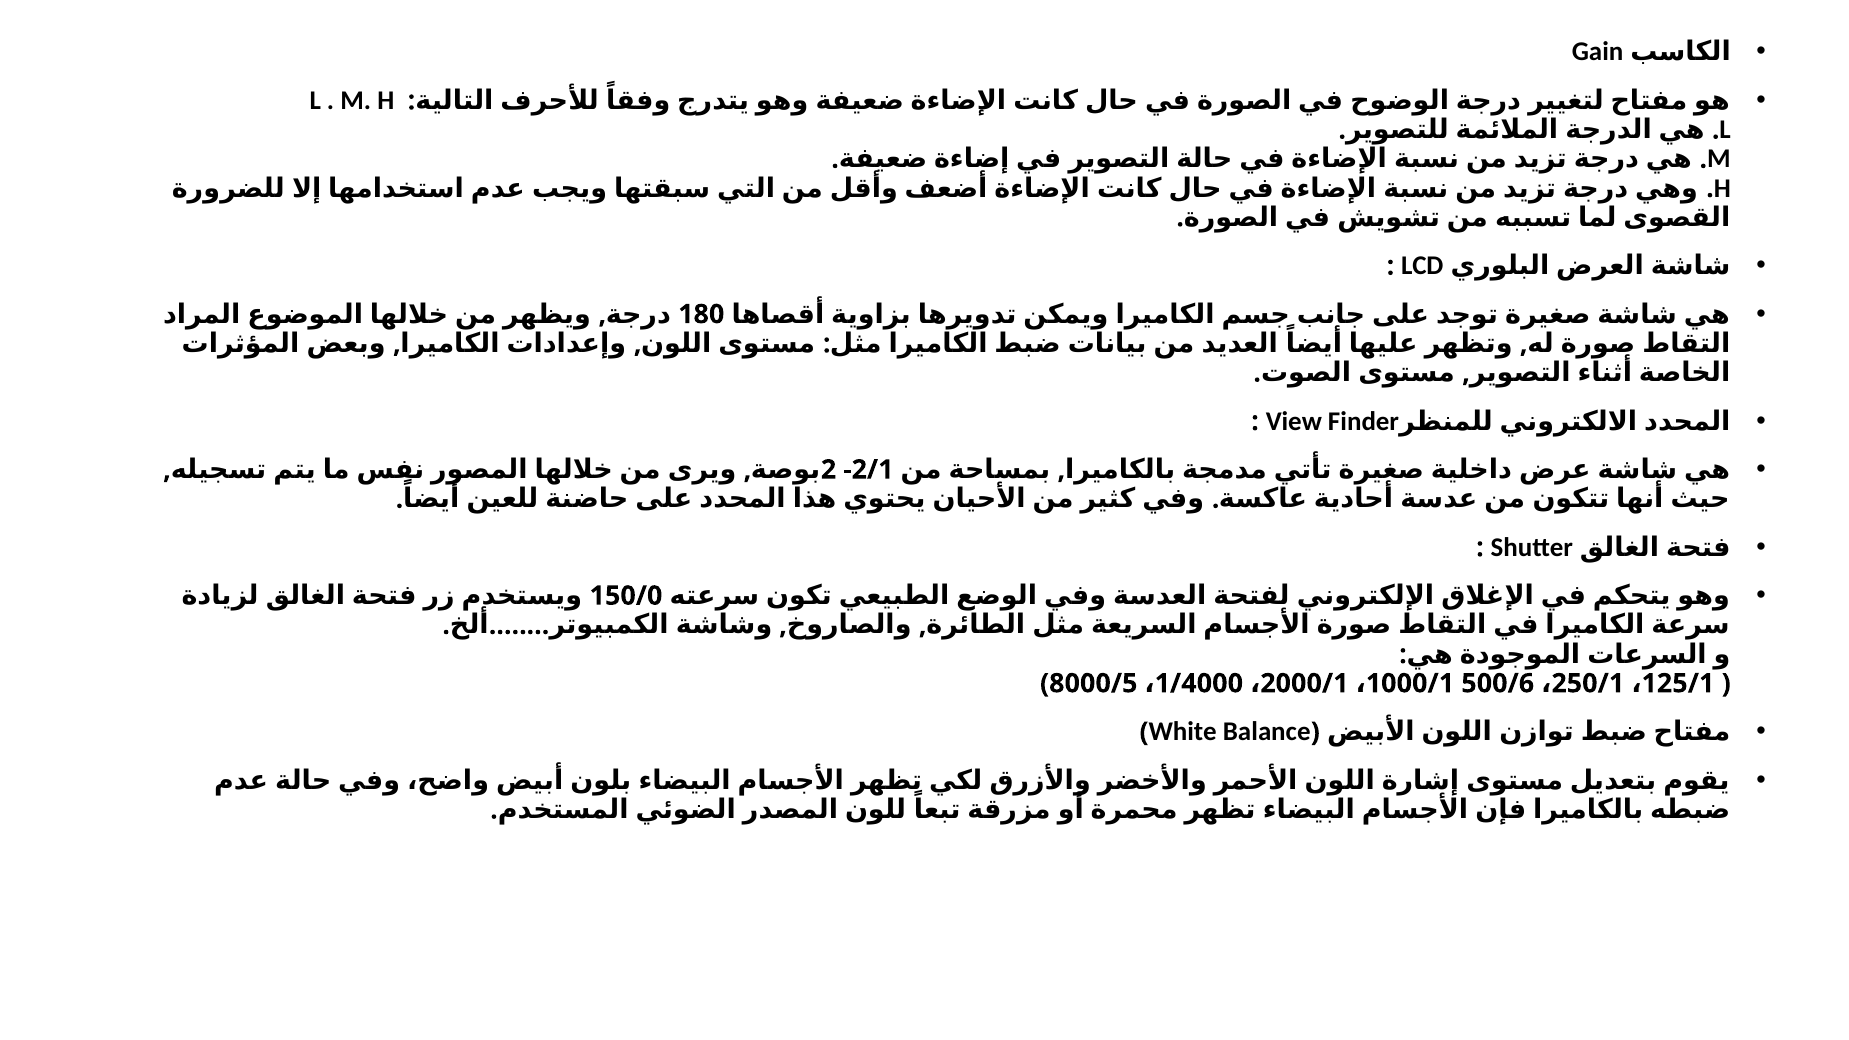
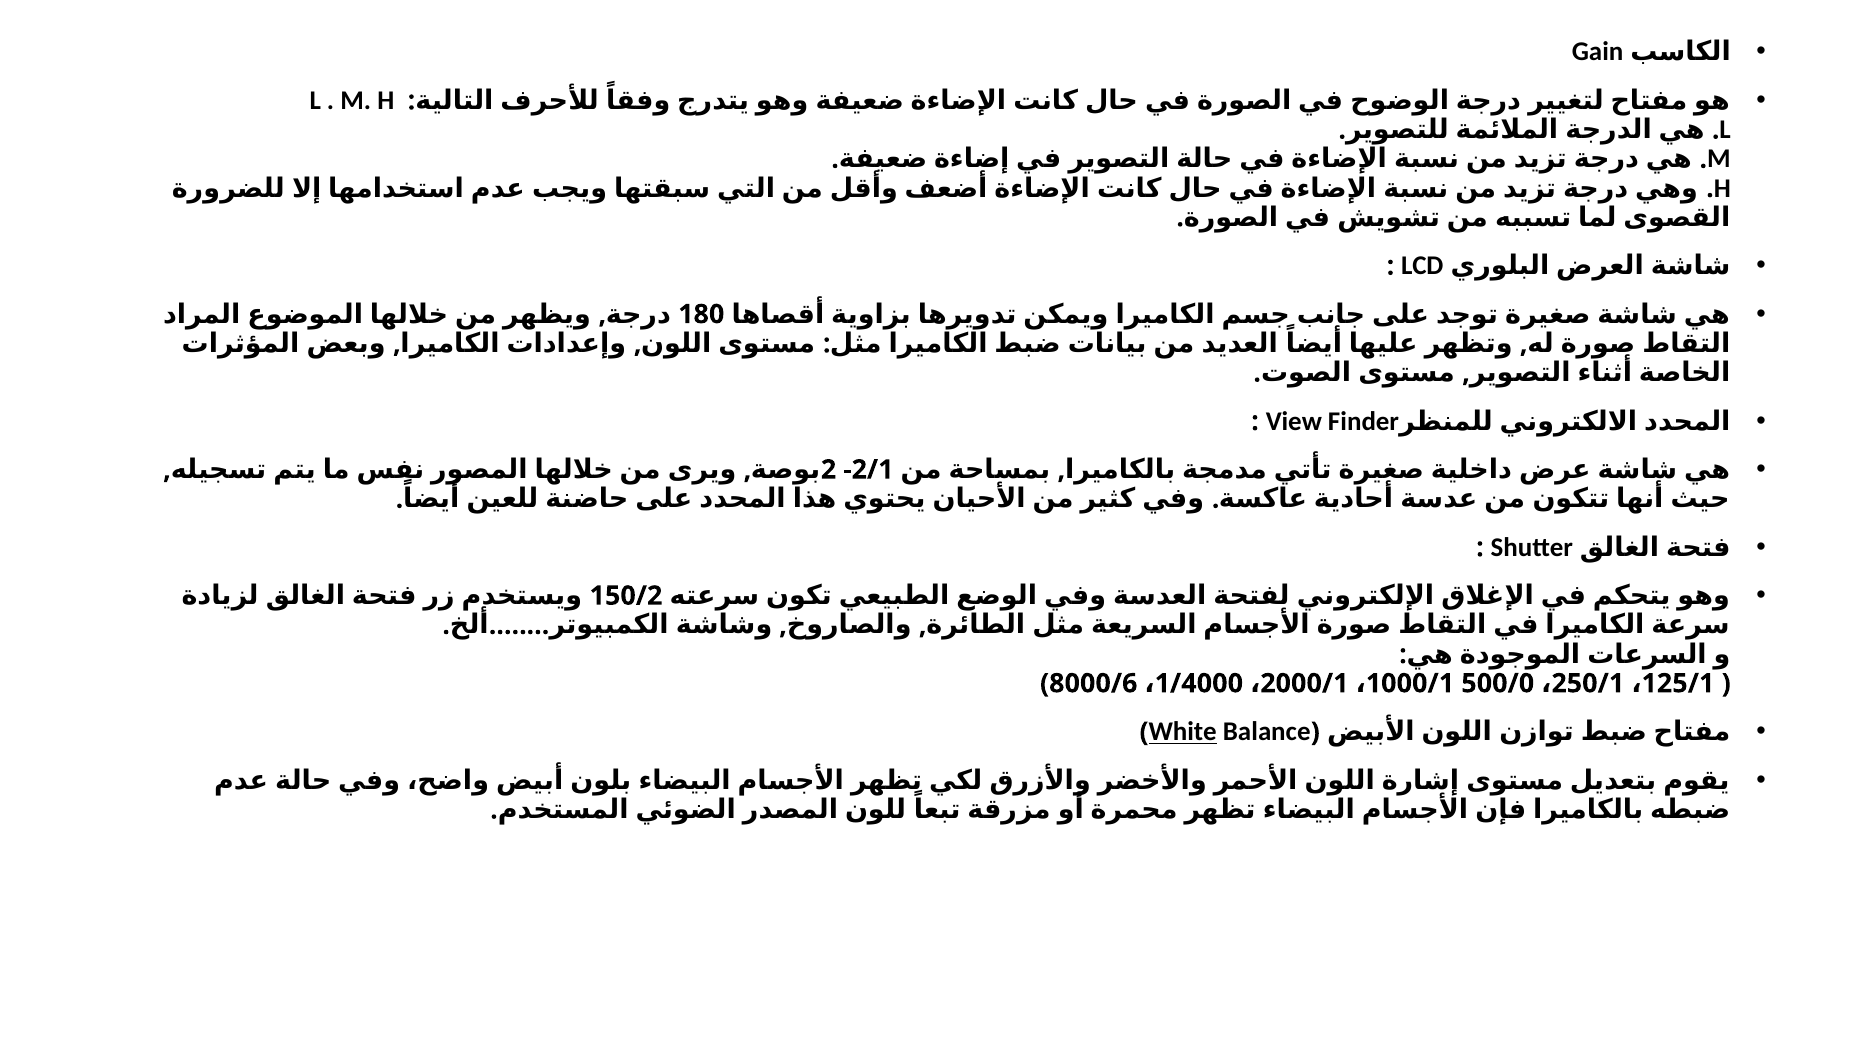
150/0: 150/0 -> 150/2
8000/5: 8000/5 -> 8000/6
500/6: 500/6 -> 500/0
White underline: none -> present
